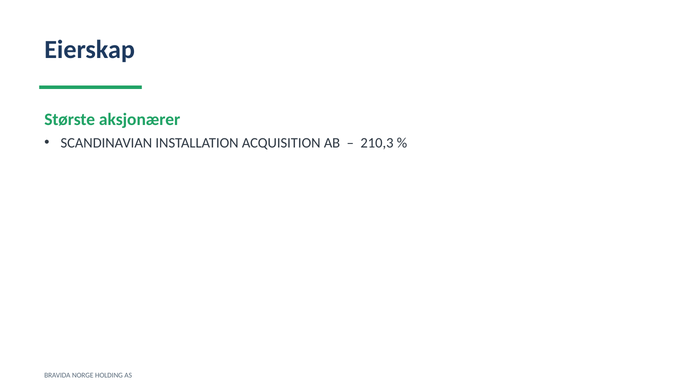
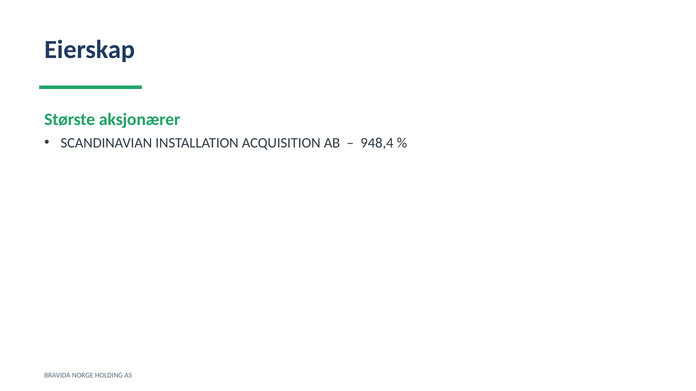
210,3: 210,3 -> 948,4
